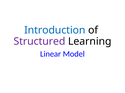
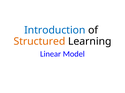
Structured colour: purple -> orange
